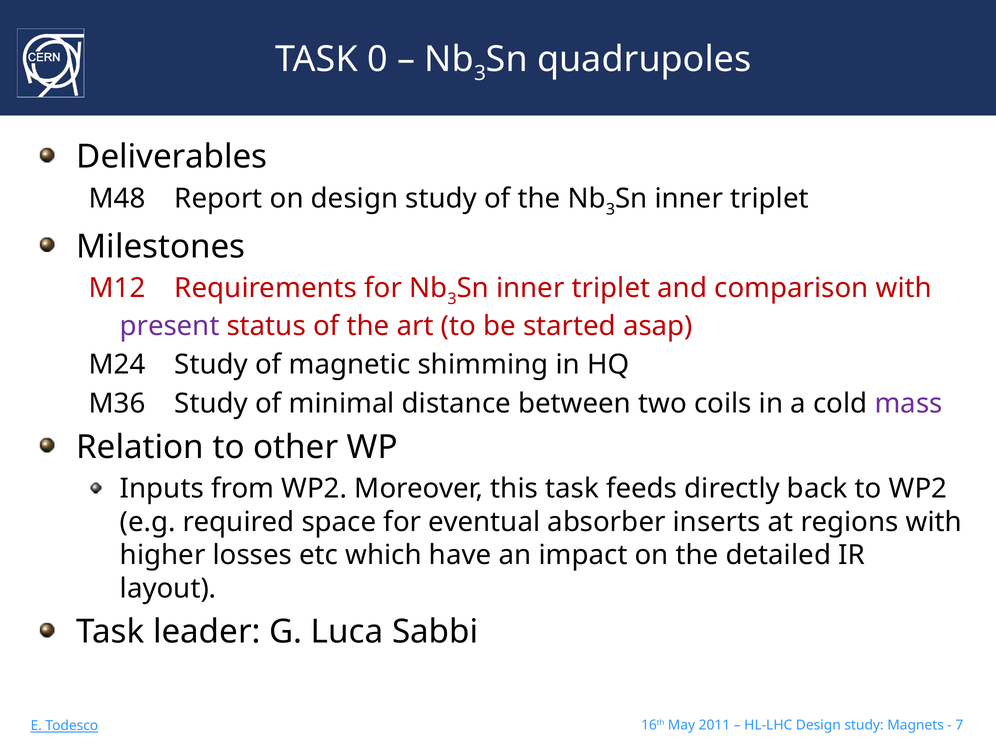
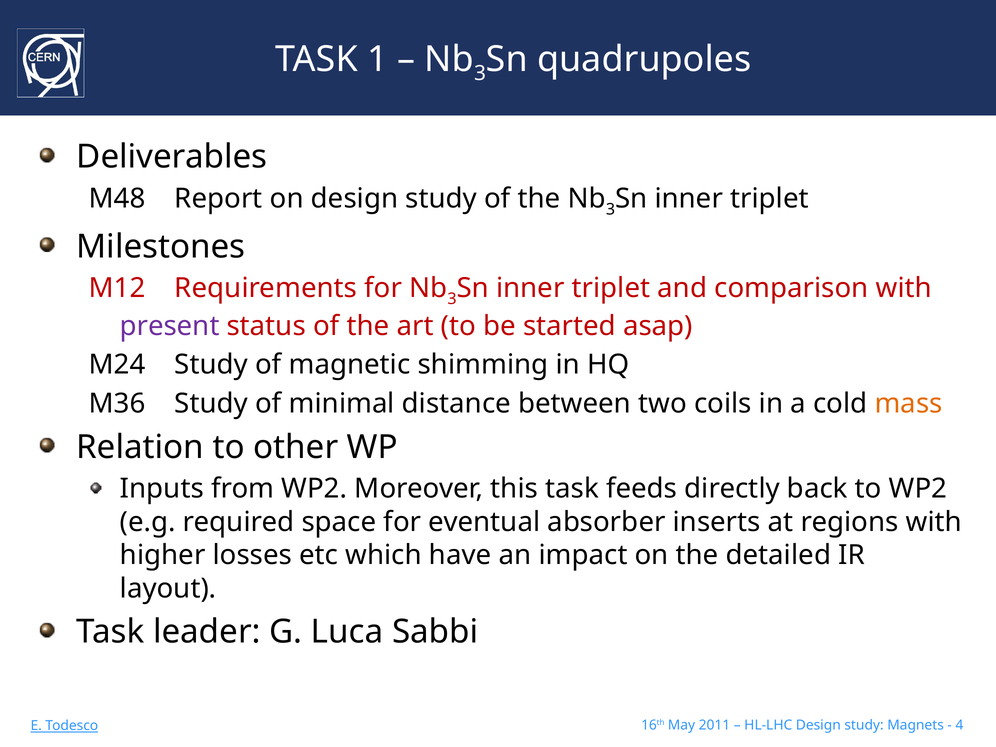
0: 0 -> 1
mass colour: purple -> orange
7: 7 -> 4
